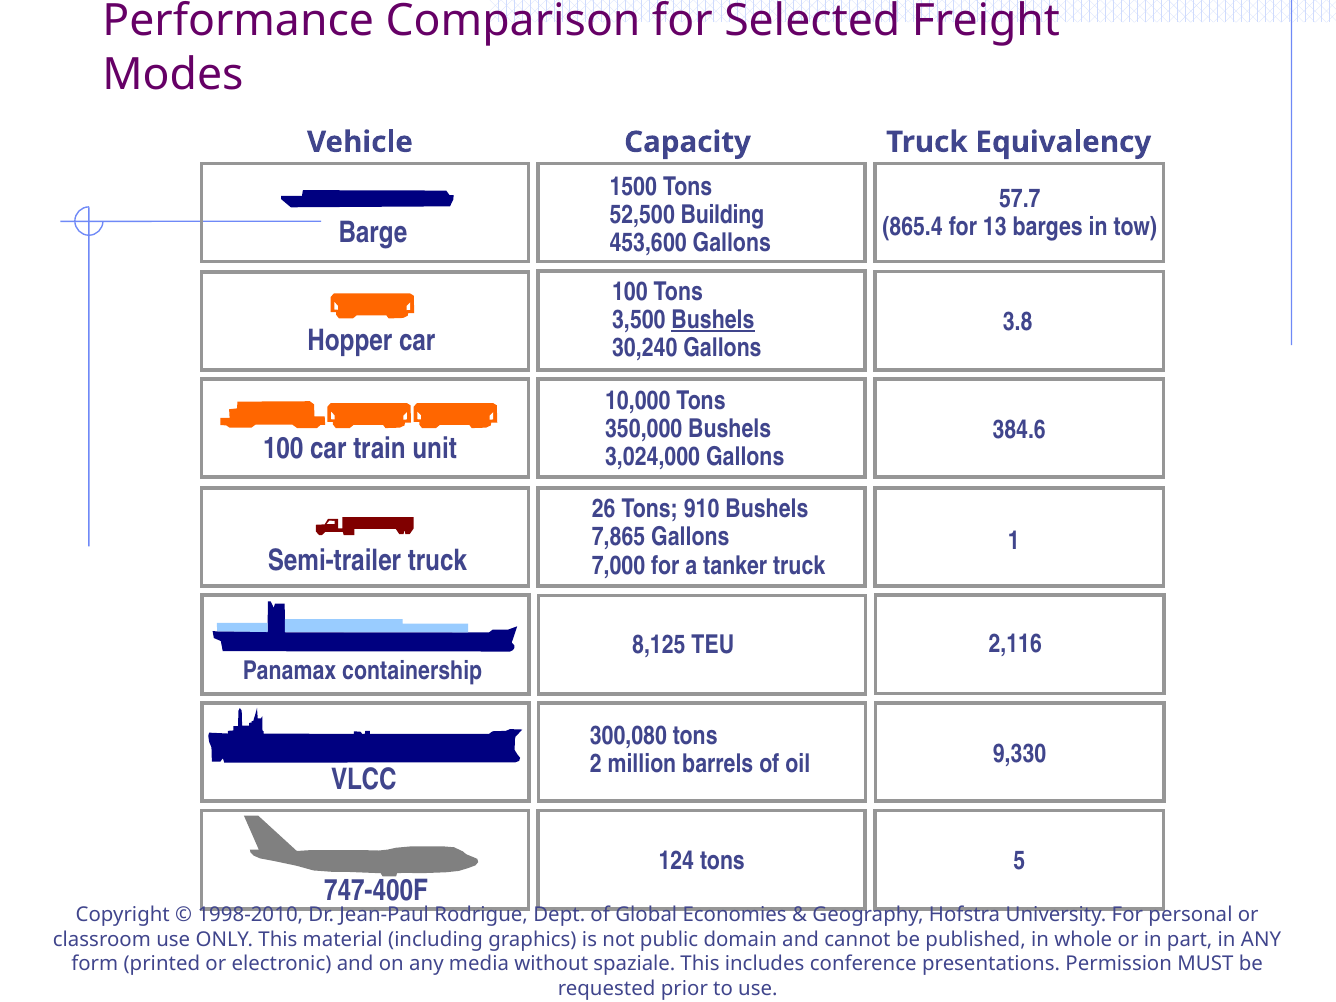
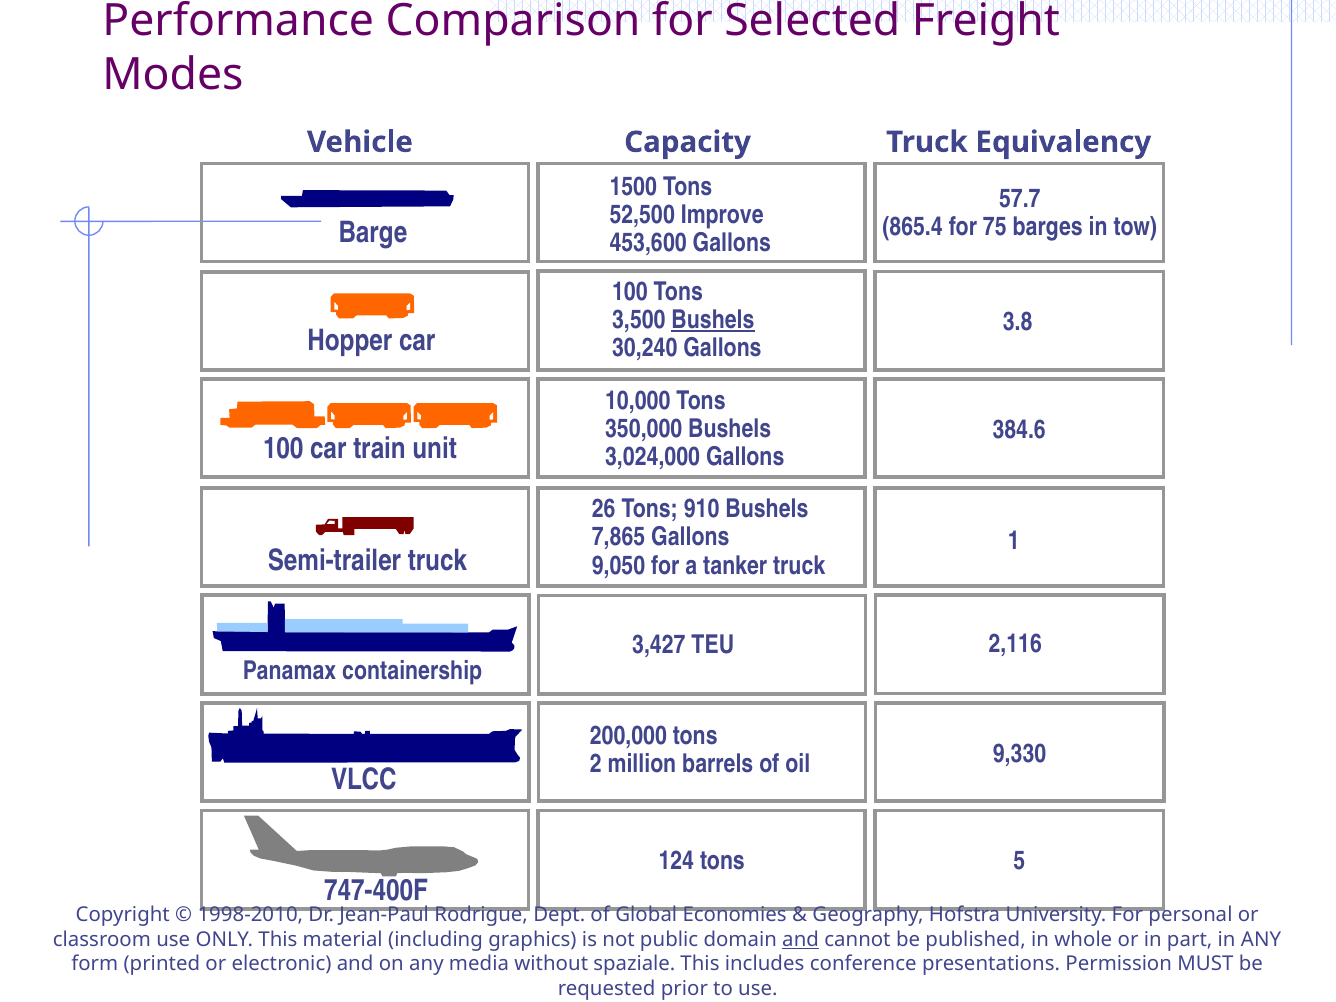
Building: Building -> Improve
13: 13 -> 75
7,000: 7,000 -> 9,050
8,125: 8,125 -> 3,427
300,080: 300,080 -> 200,000
and at (801, 939) underline: none -> present
